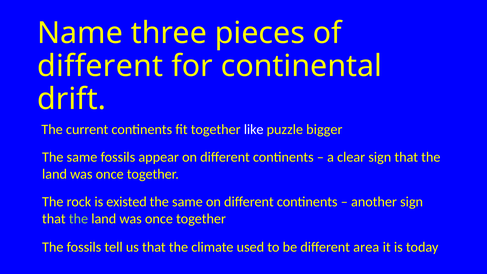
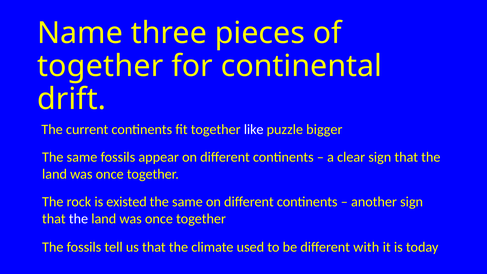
different at (100, 66): different -> together
the at (78, 219) colour: light green -> white
area: area -> with
